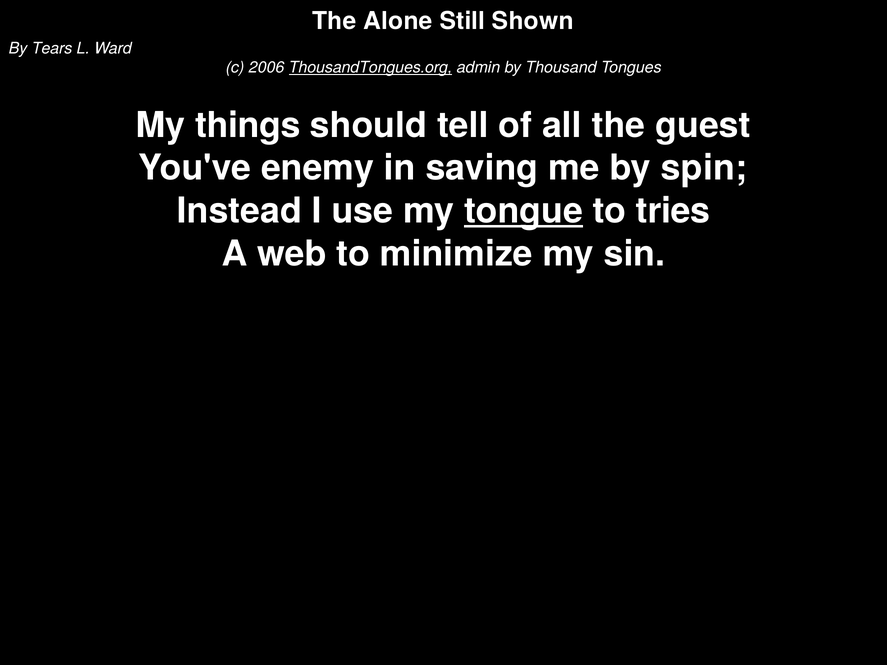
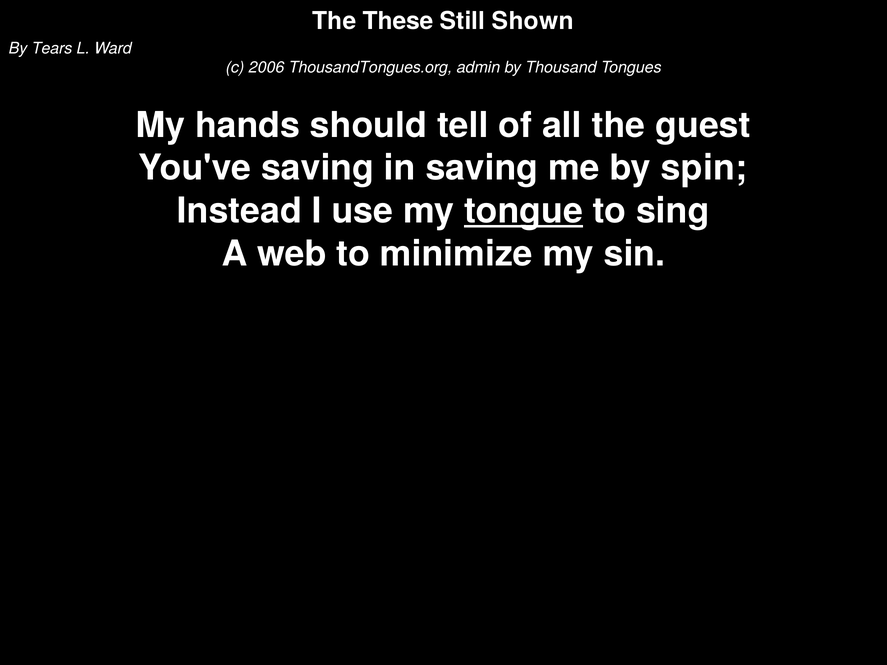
Alone: Alone -> These
ThousandTongues.org underline: present -> none
things: things -> hands
You've enemy: enemy -> saving
tries: tries -> sing
